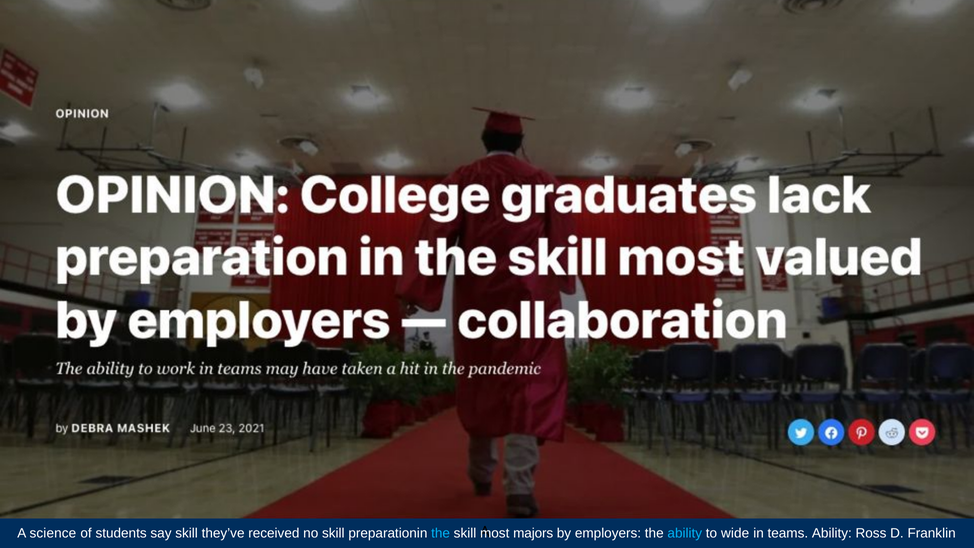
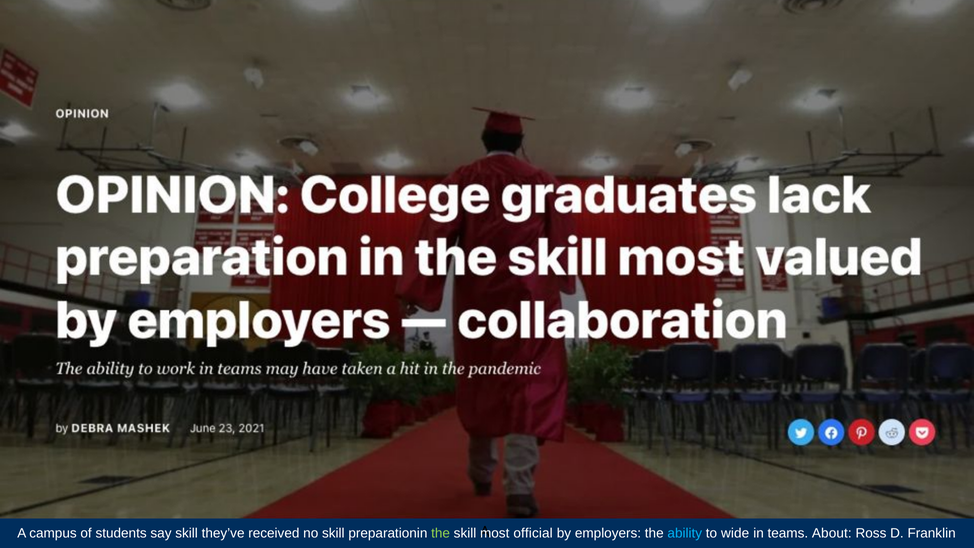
science: science -> campus
the at (441, 533) colour: light blue -> light green
majors: majors -> official
teams Ability: Ability -> About
